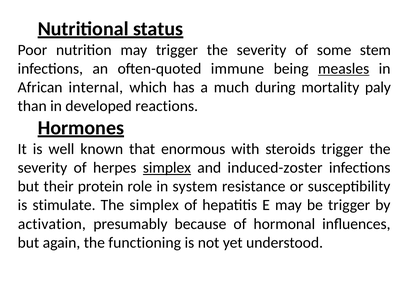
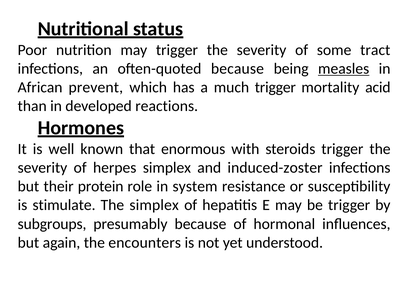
stem: stem -> tract
often-quoted immune: immune -> because
internal: internal -> prevent
much during: during -> trigger
paly: paly -> acid
simplex at (167, 168) underline: present -> none
activation: activation -> subgroups
functioning: functioning -> encounters
